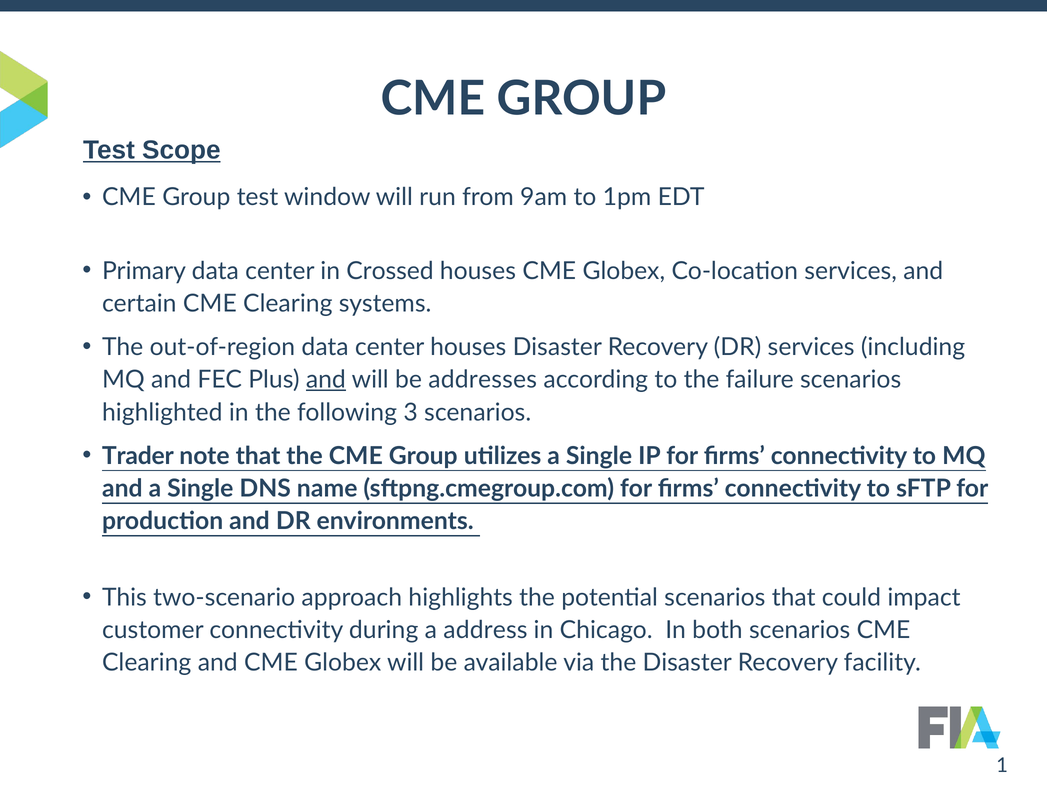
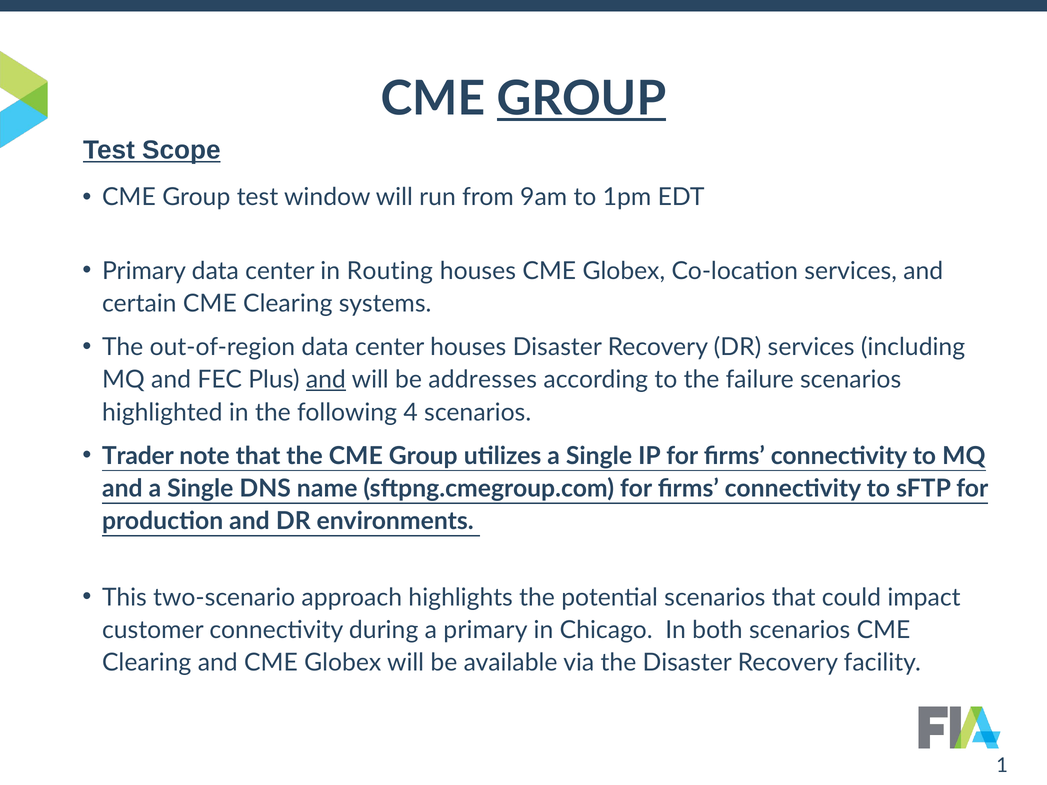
GROUP at (582, 99) underline: none -> present
Crossed: Crossed -> Routing
3: 3 -> 4
a address: address -> primary
